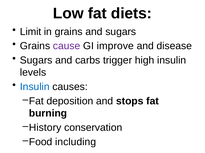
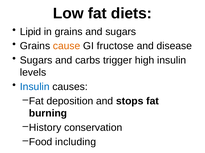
Limit: Limit -> Lipid
cause colour: purple -> orange
improve: improve -> fructose
